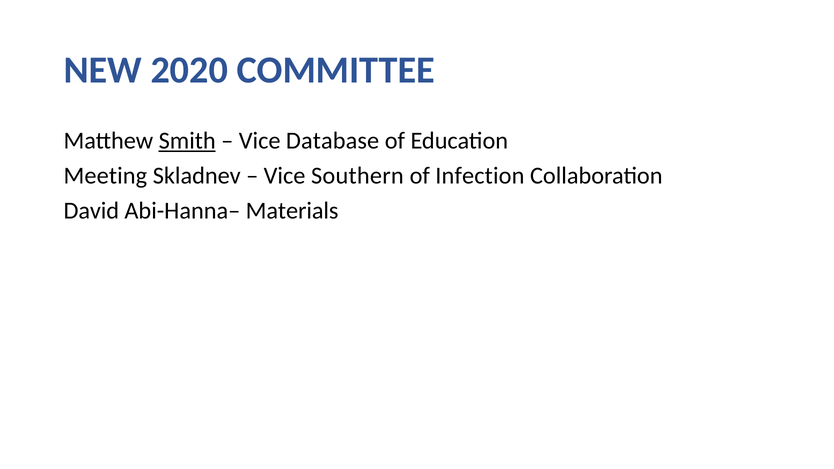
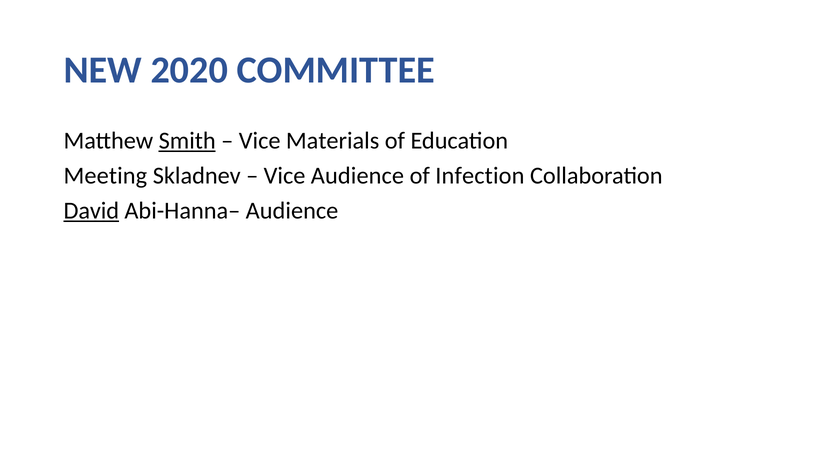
Database: Database -> Materials
Vice Southern: Southern -> Audience
David underline: none -> present
Abi-Hanna– Materials: Materials -> Audience
